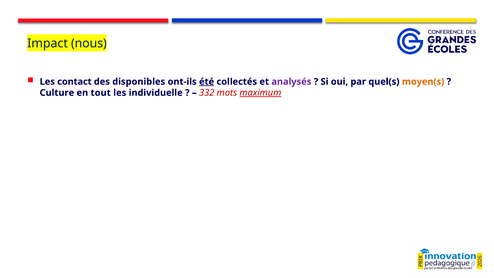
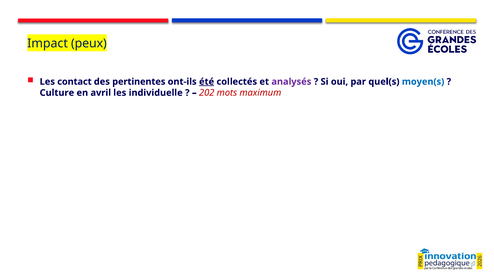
nous: nous -> peux
disponibles: disponibles -> pertinentes
moyen(s colour: orange -> blue
tout: tout -> avril
332: 332 -> 202
maximum underline: present -> none
